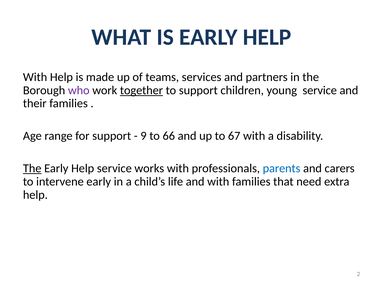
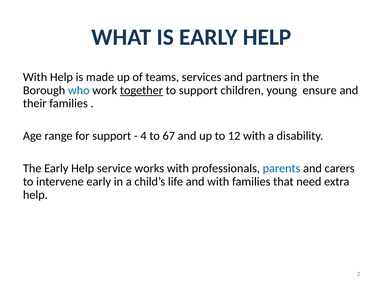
who colour: purple -> blue
young service: service -> ensure
9: 9 -> 4
66: 66 -> 67
67: 67 -> 12
The at (32, 168) underline: present -> none
